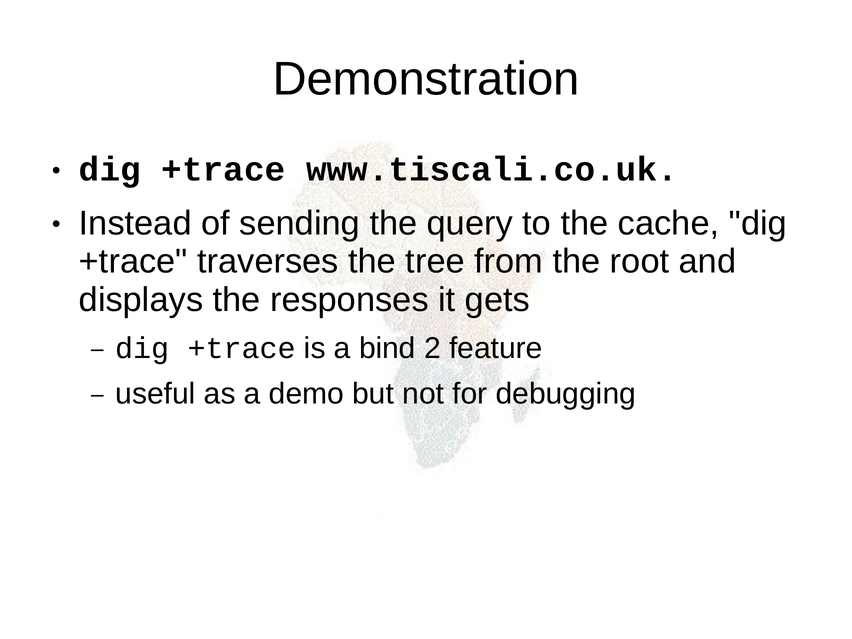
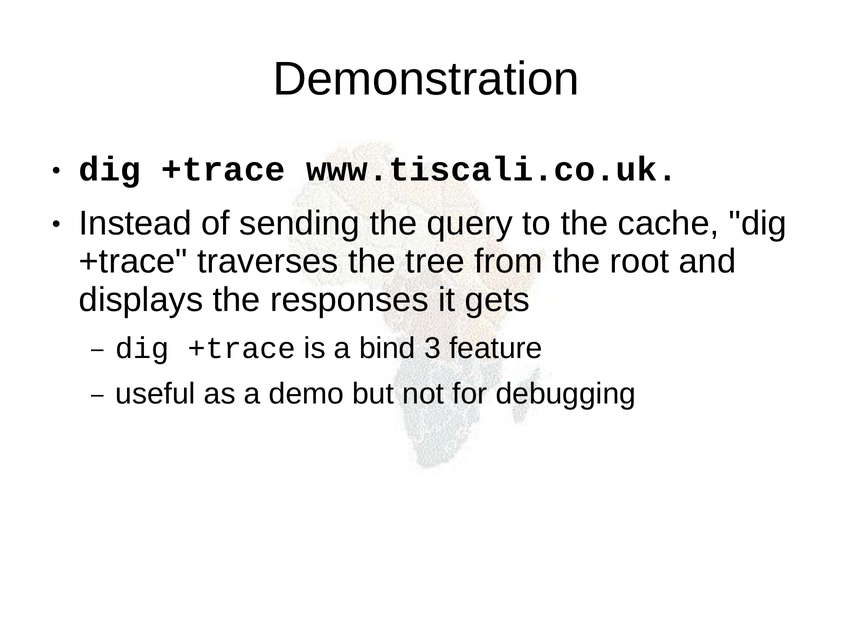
2: 2 -> 3
